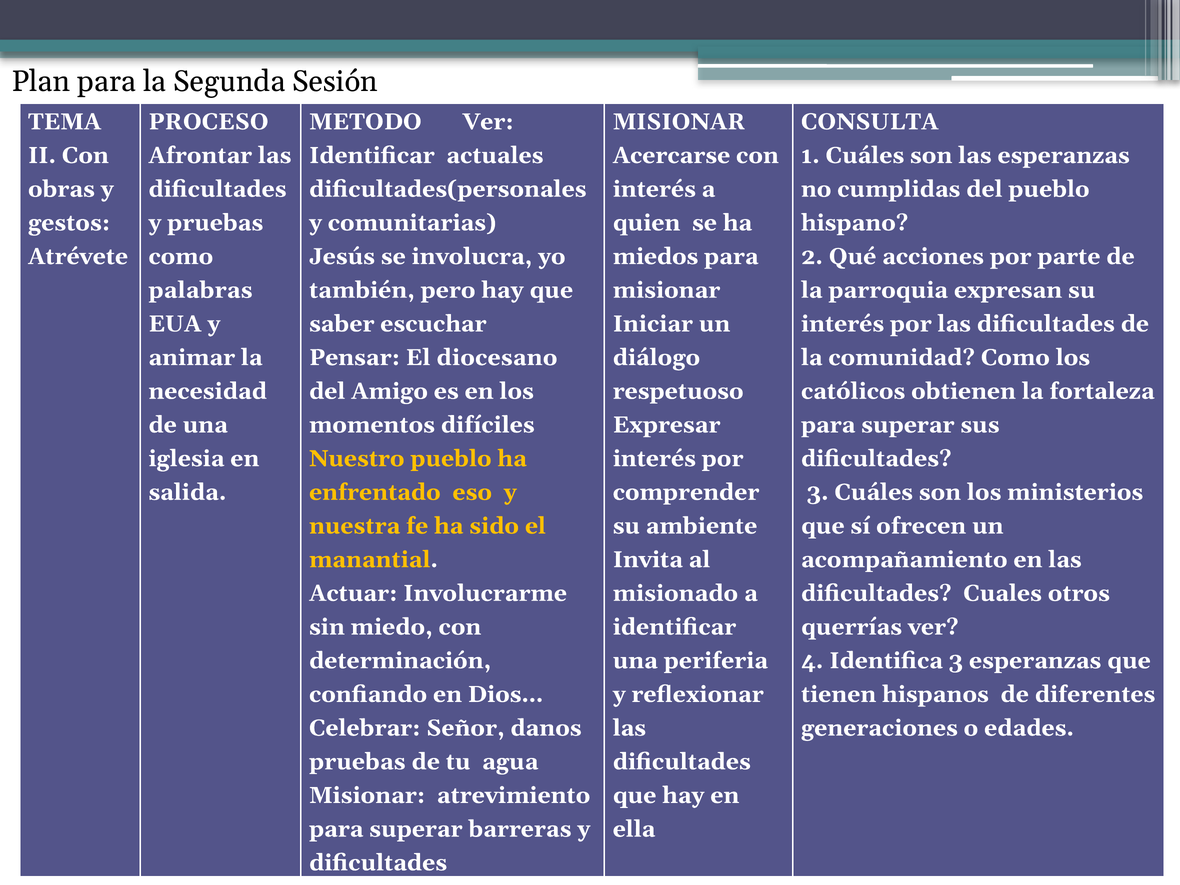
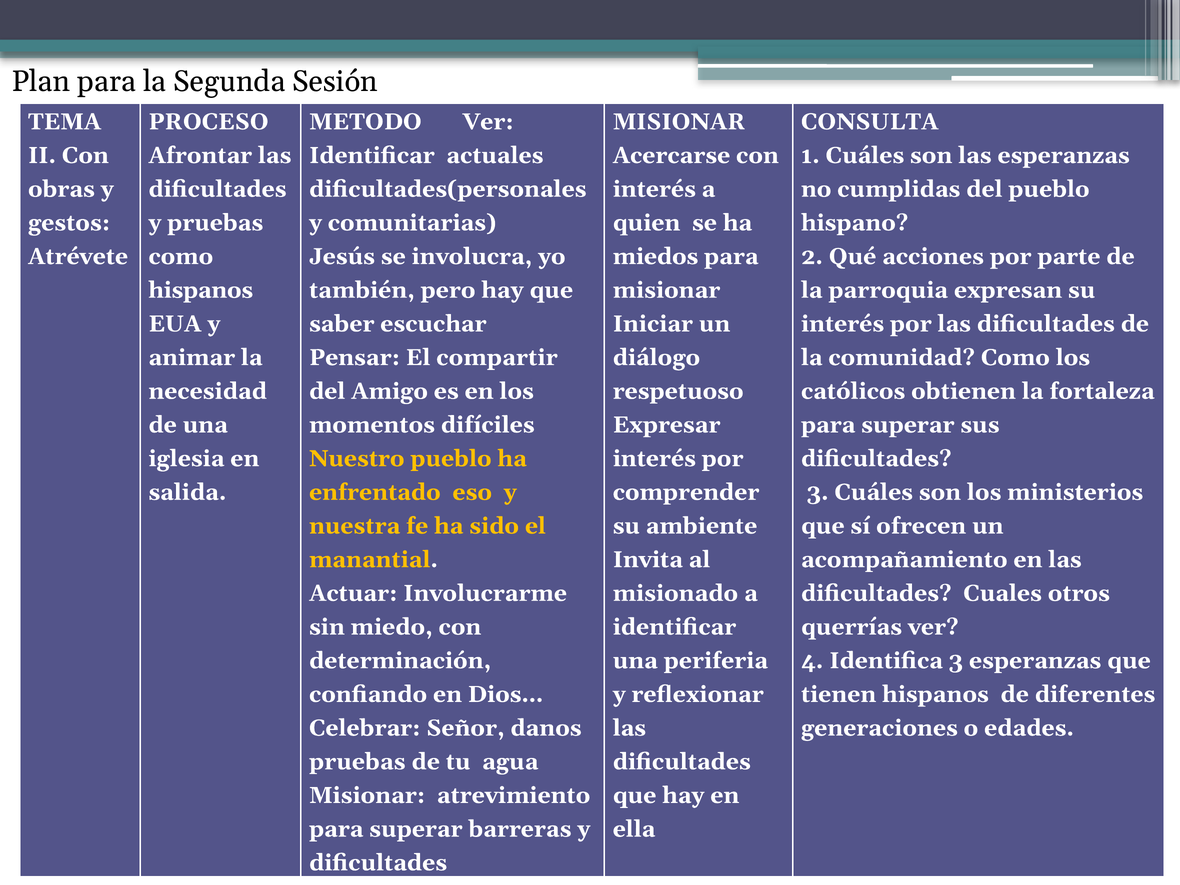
palabras at (200, 290): palabras -> hispanos
diocesano: diocesano -> compartir
